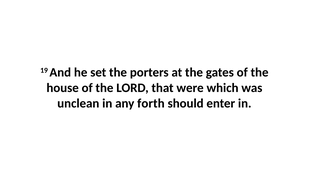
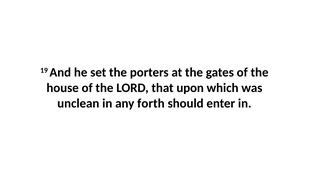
were: were -> upon
